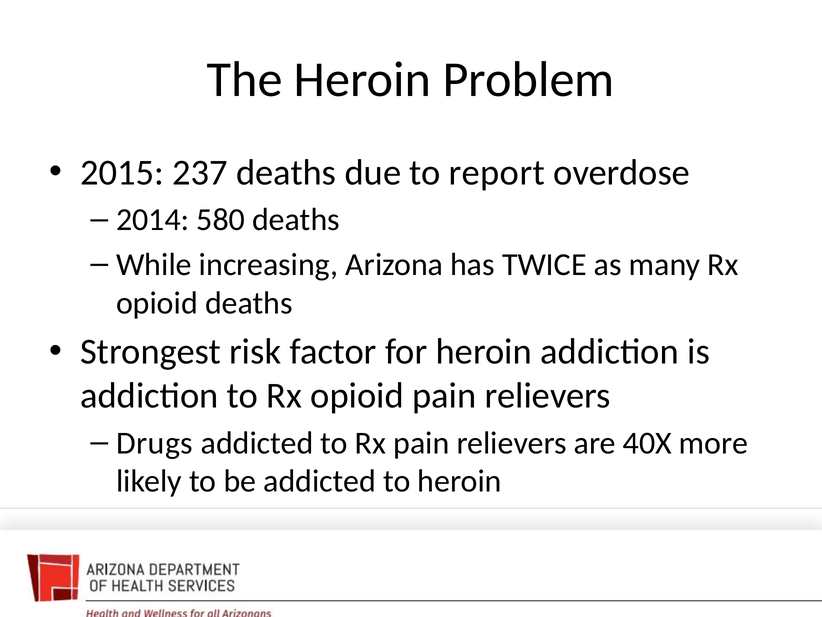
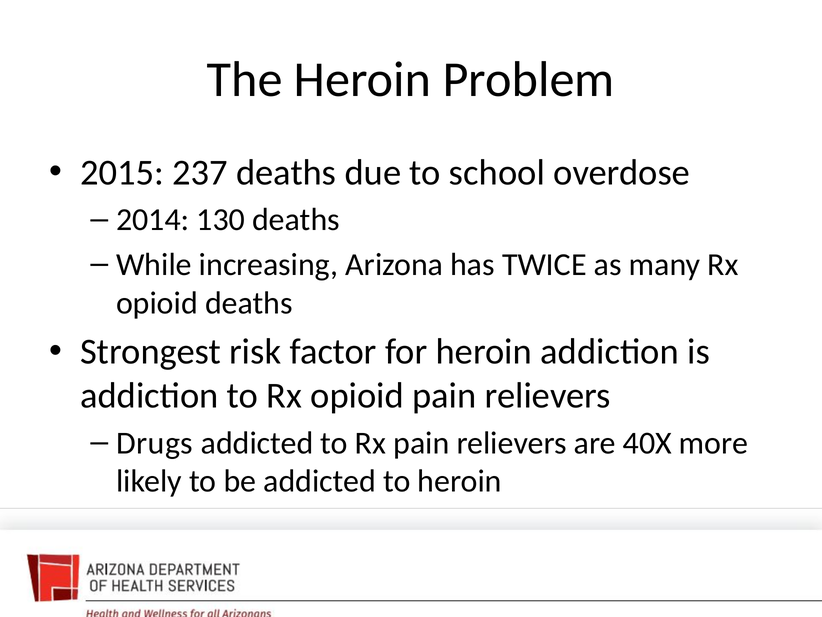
report: report -> school
580: 580 -> 130
